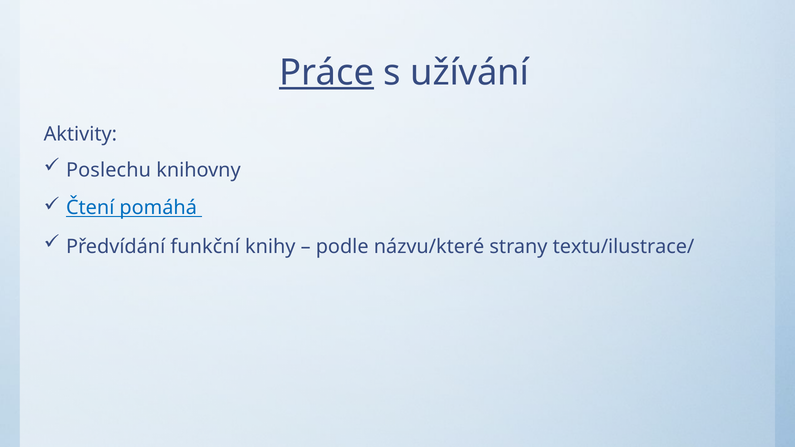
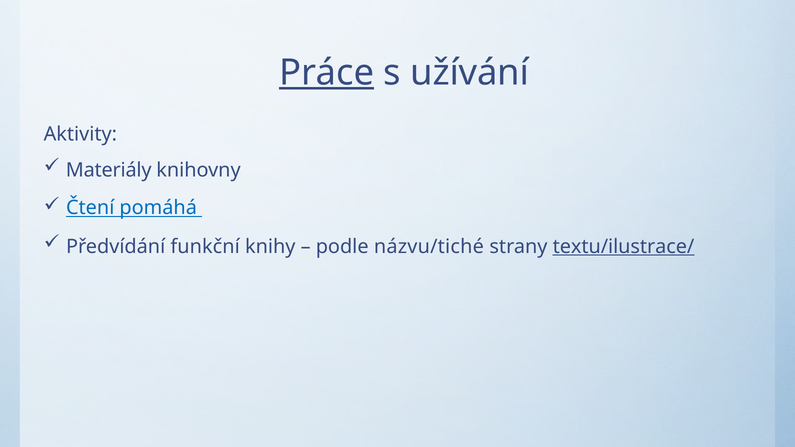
Poslechu: Poslechu -> Materiály
názvu/které: názvu/které -> názvu/tiché
textu/ilustrace/ underline: none -> present
